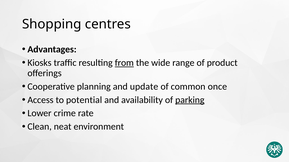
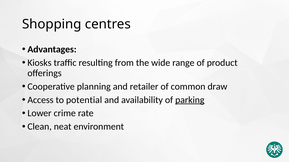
from underline: present -> none
update: update -> retailer
once: once -> draw
